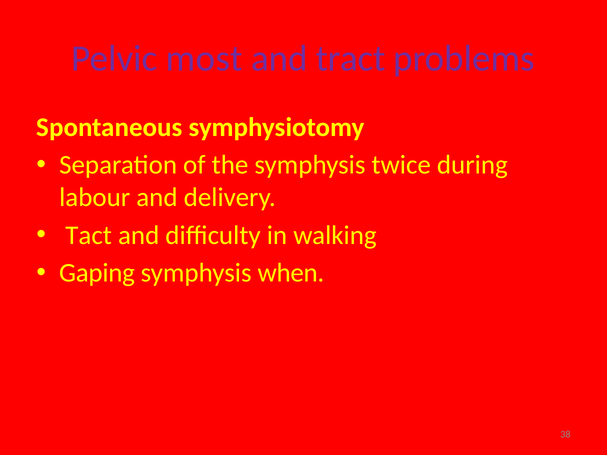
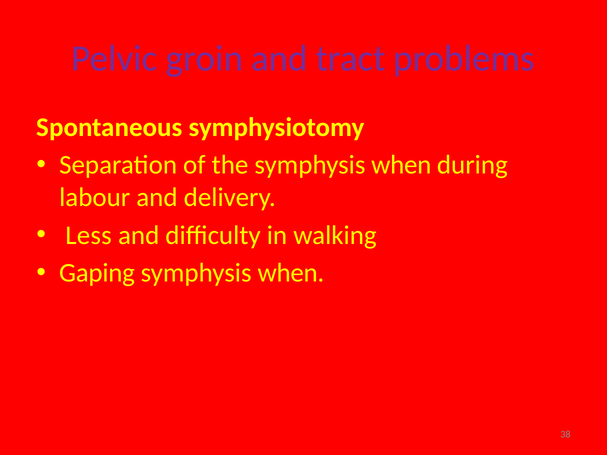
most: most -> groin
the symphysis twice: twice -> when
Tact: Tact -> Less
